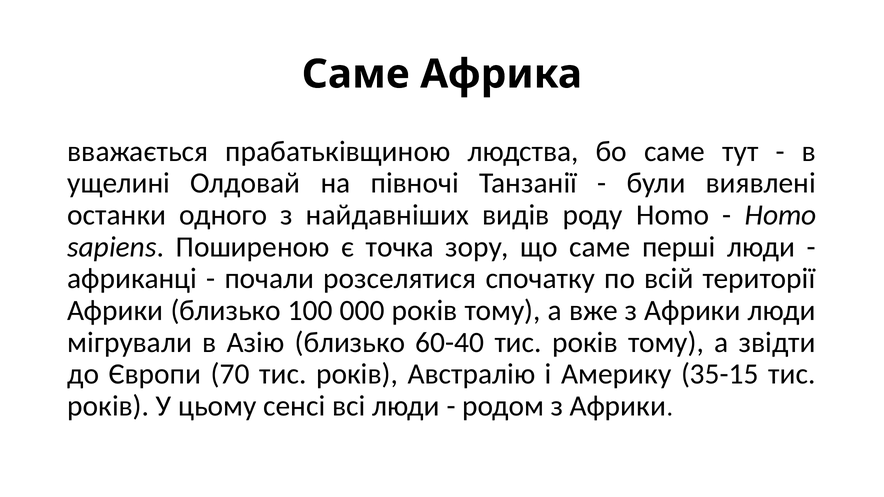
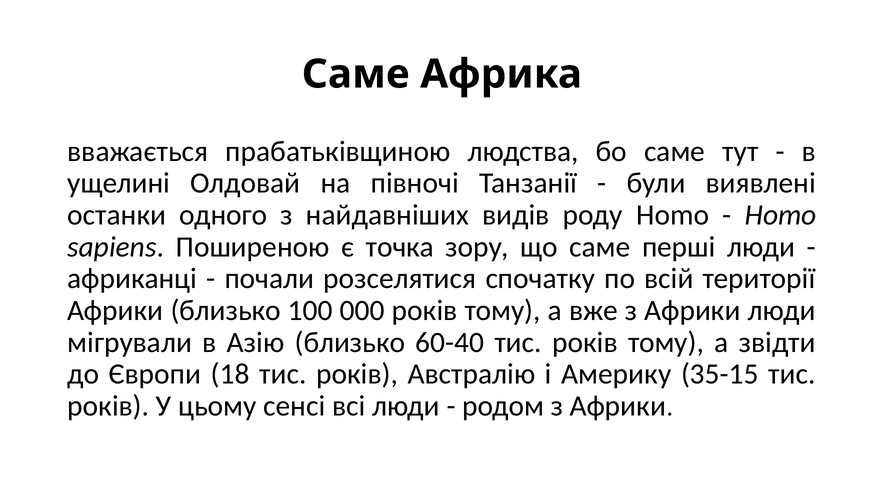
70: 70 -> 18
